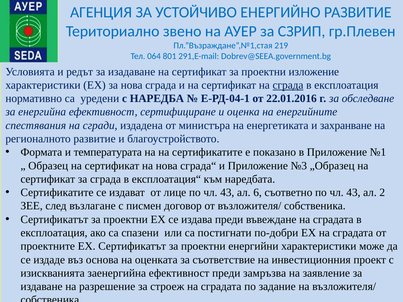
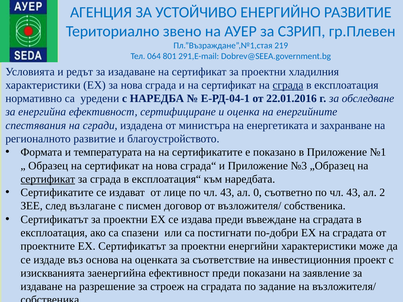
изложение: изложение -> хладилния
сертификат at (48, 179) underline: none -> present
6: 6 -> 0
замръзва: замръзва -> показани
